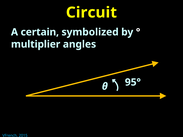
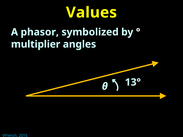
Circuit: Circuit -> Values
certain: certain -> phasor
95°: 95° -> 13°
